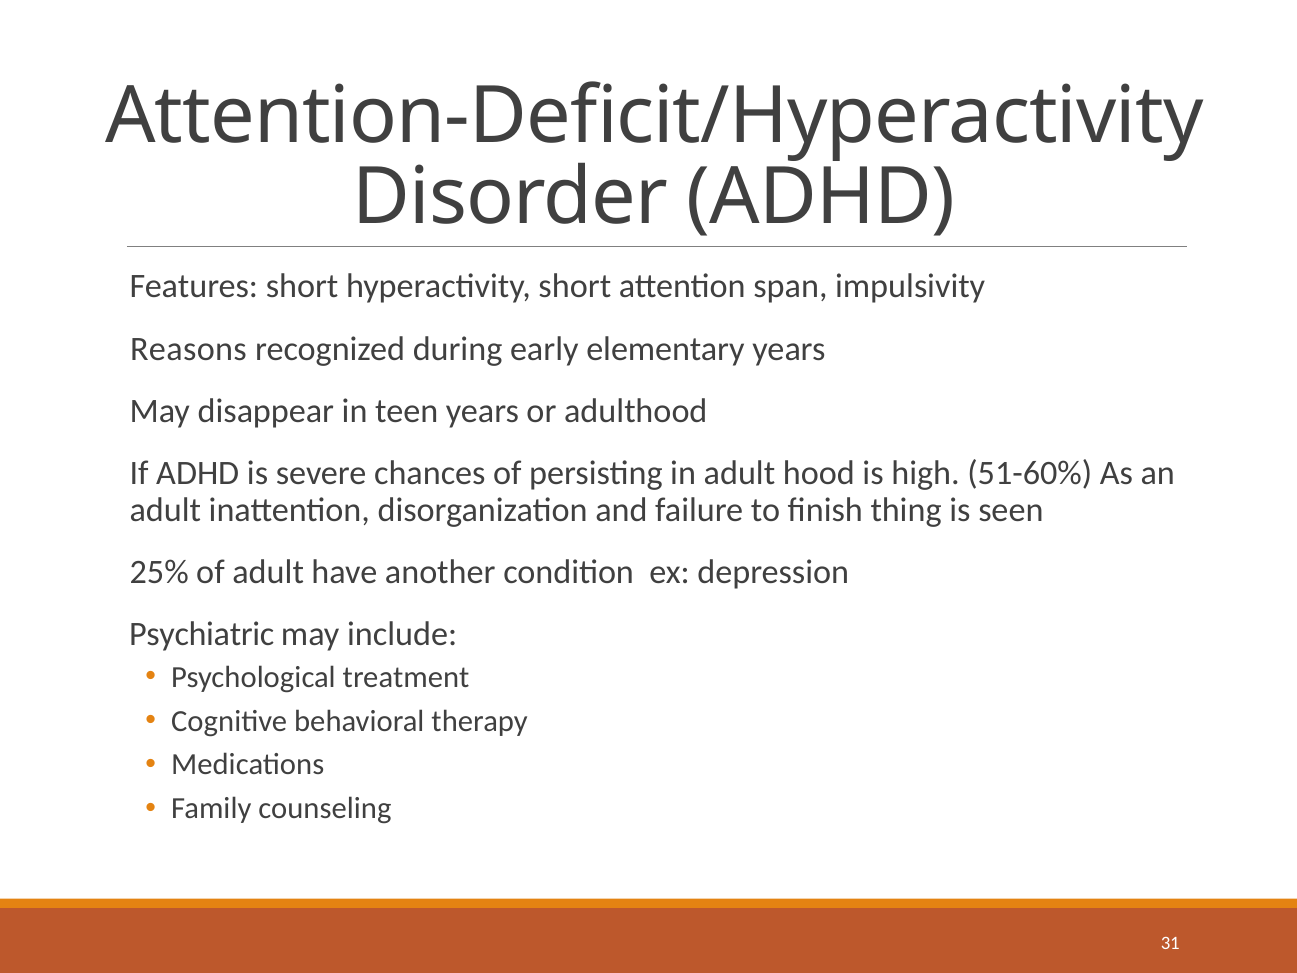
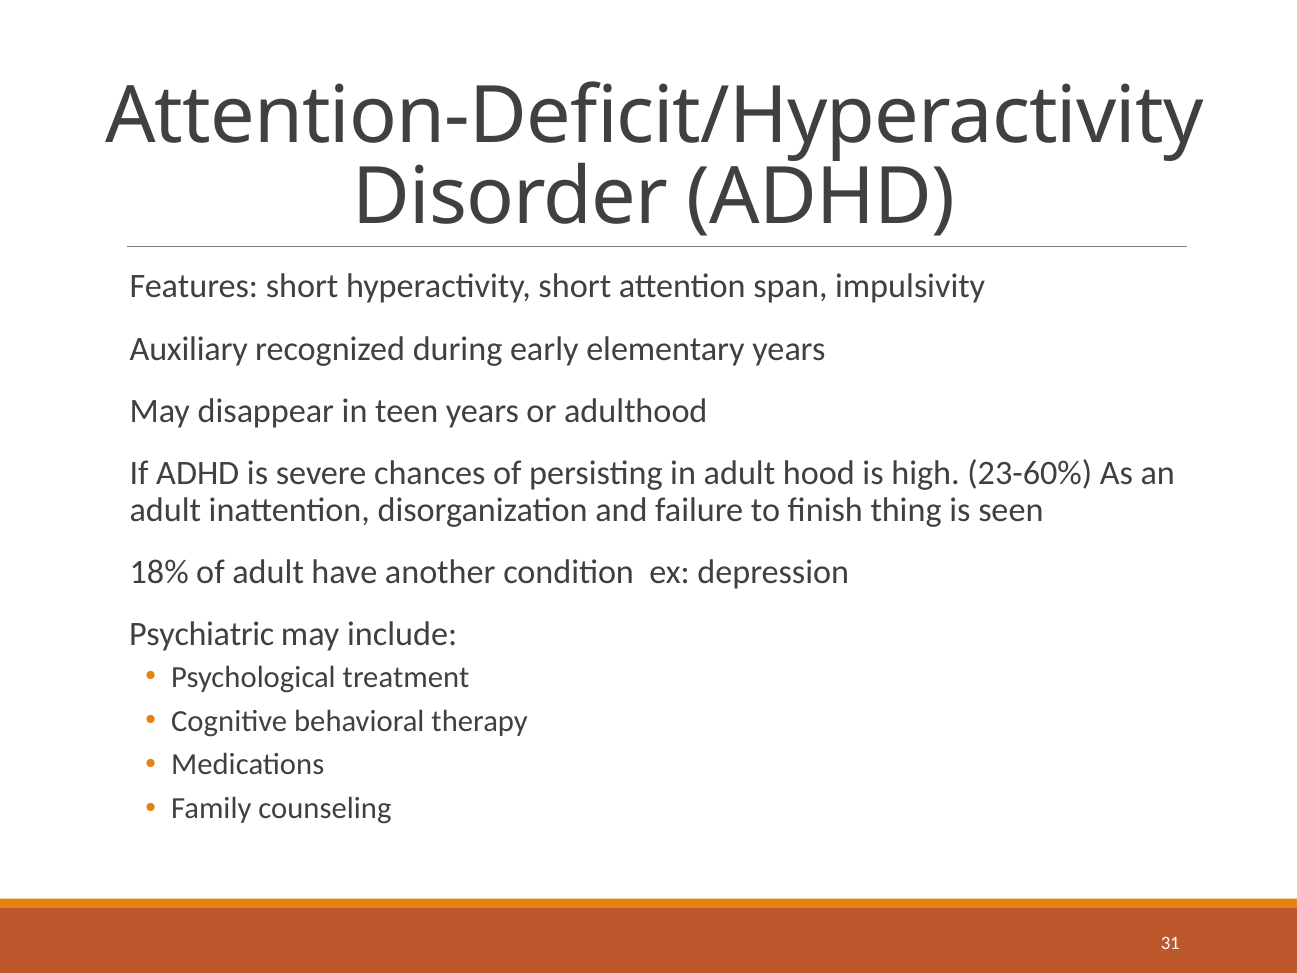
Reasons: Reasons -> Auxiliary
51-60%: 51-60% -> 23-60%
25%: 25% -> 18%
